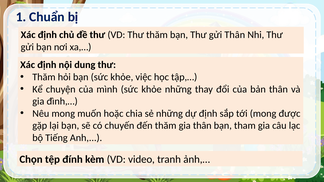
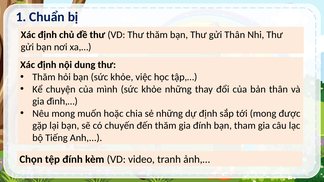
gia thân: thân -> đính
